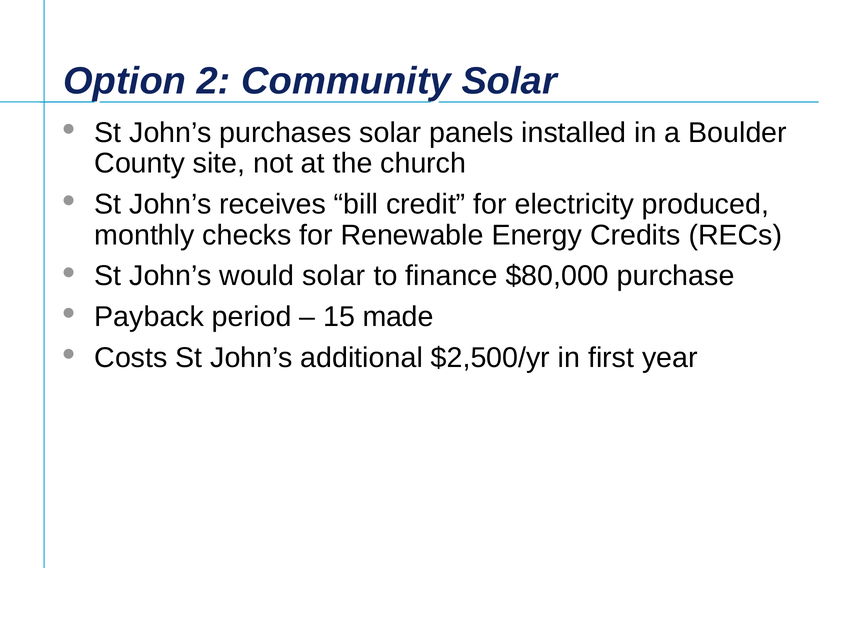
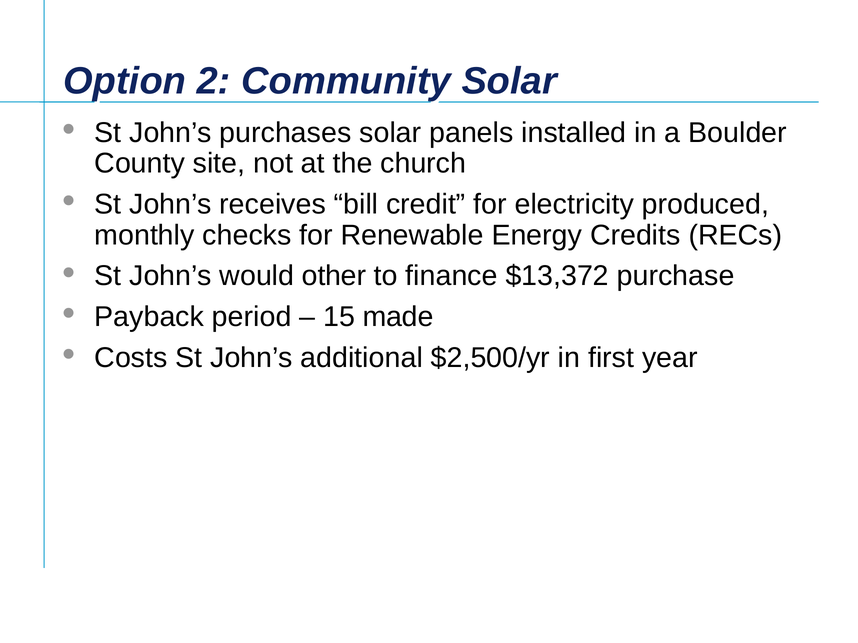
would solar: solar -> other
$80,000: $80,000 -> $13,372
